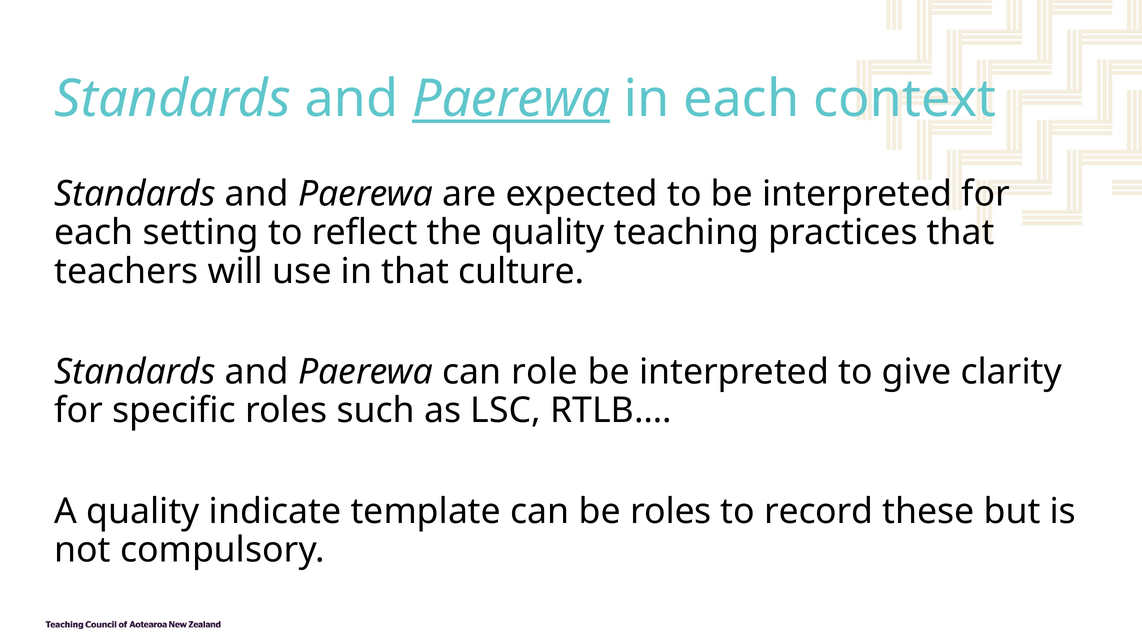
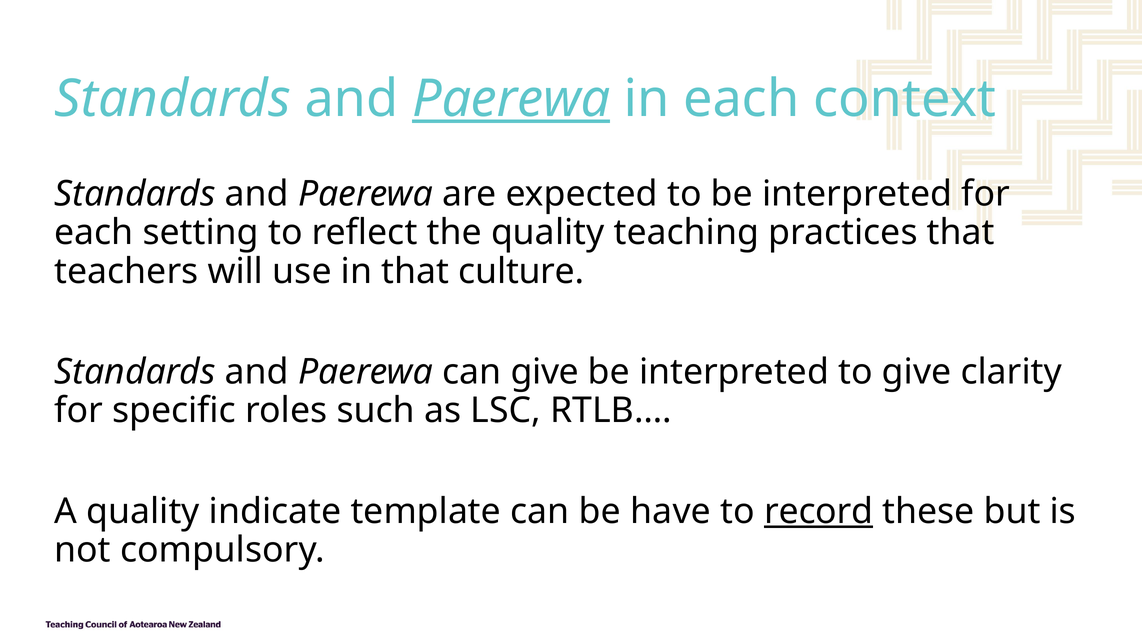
can role: role -> give
be roles: roles -> have
record underline: none -> present
